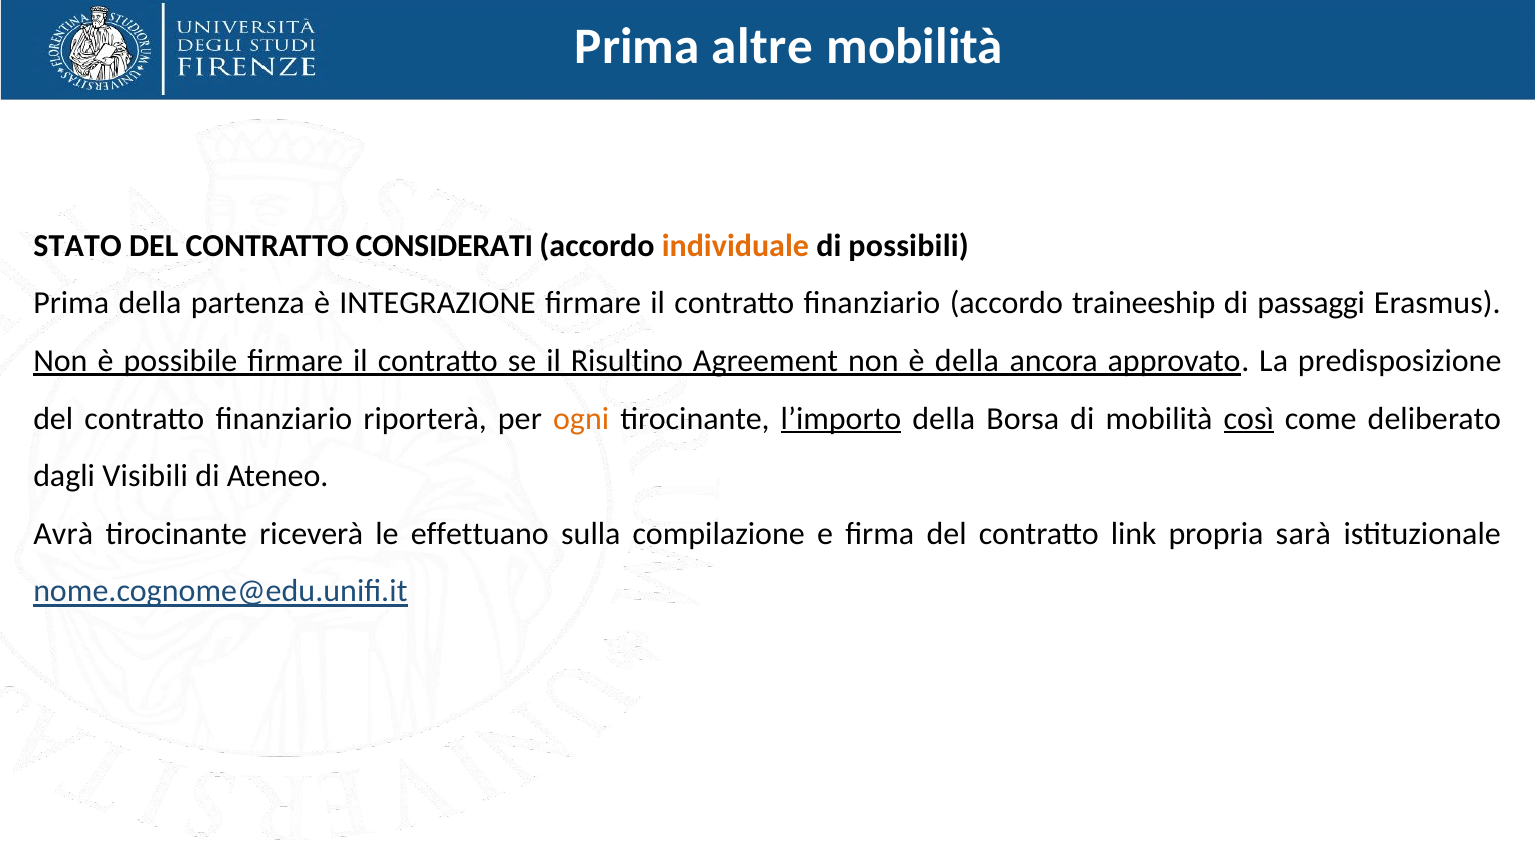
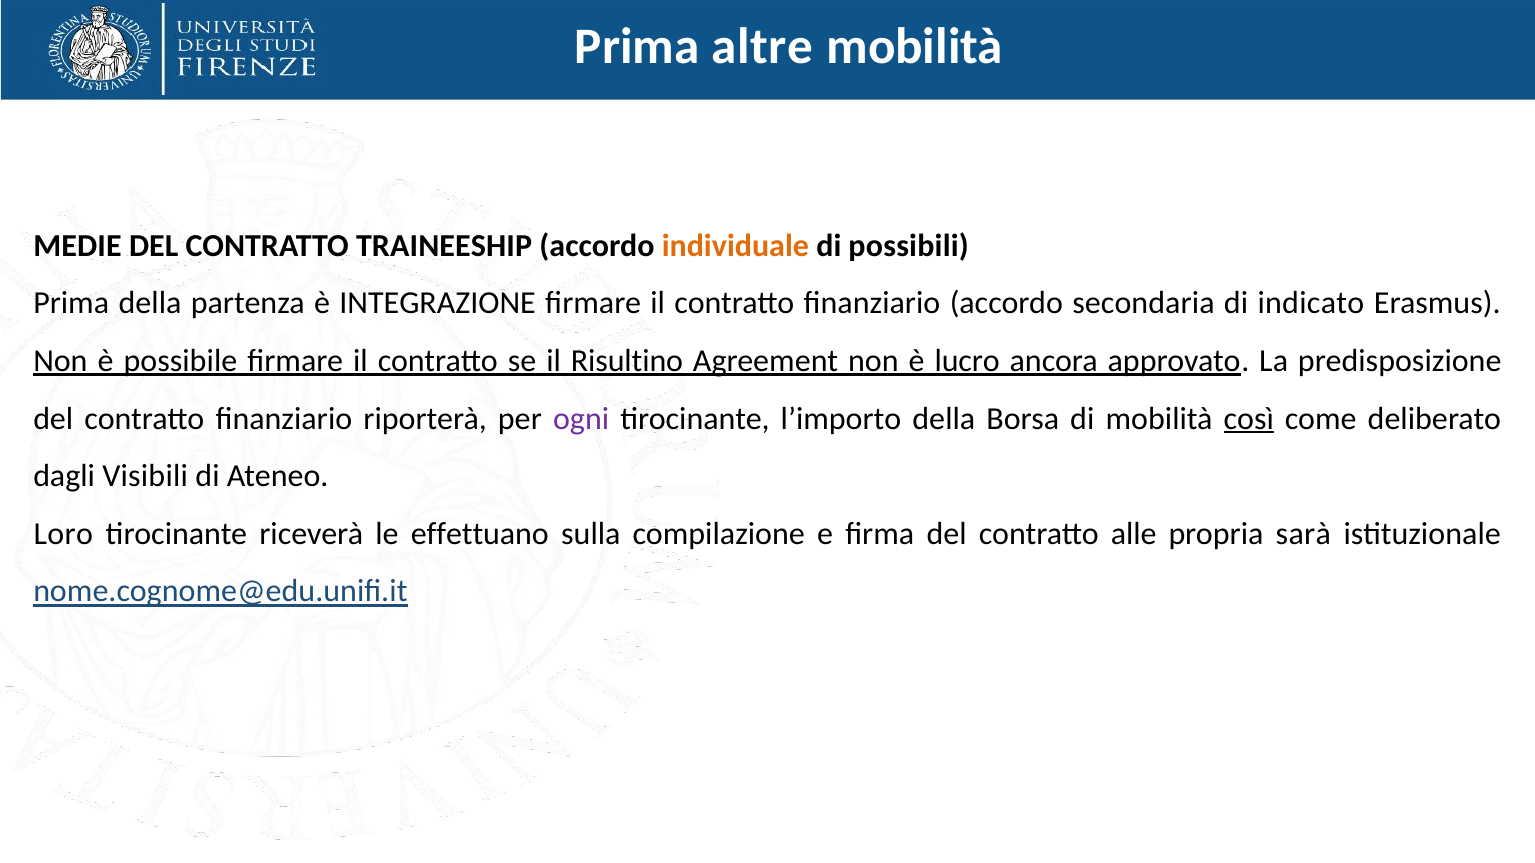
STATO: STATO -> MEDIE
CONSIDERATI: CONSIDERATI -> TRAINEESHIP
traineeship: traineeship -> secondaria
passaggi: passaggi -> indicato
è della: della -> lucro
ogni colour: orange -> purple
l’importo underline: present -> none
Avrà: Avrà -> Loro
link: link -> alle
